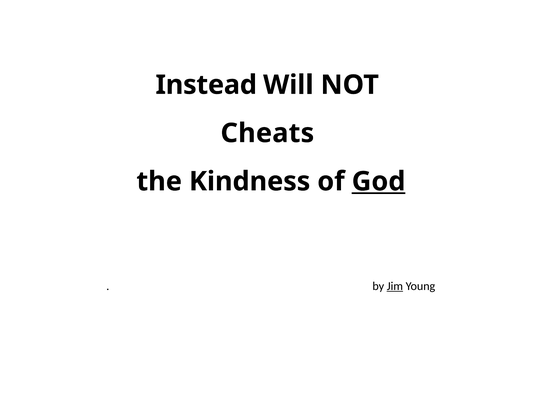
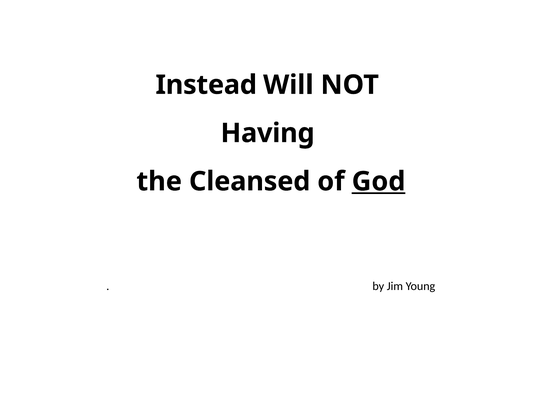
Cheats: Cheats -> Having
Kindness: Kindness -> Cleansed
Jim underline: present -> none
